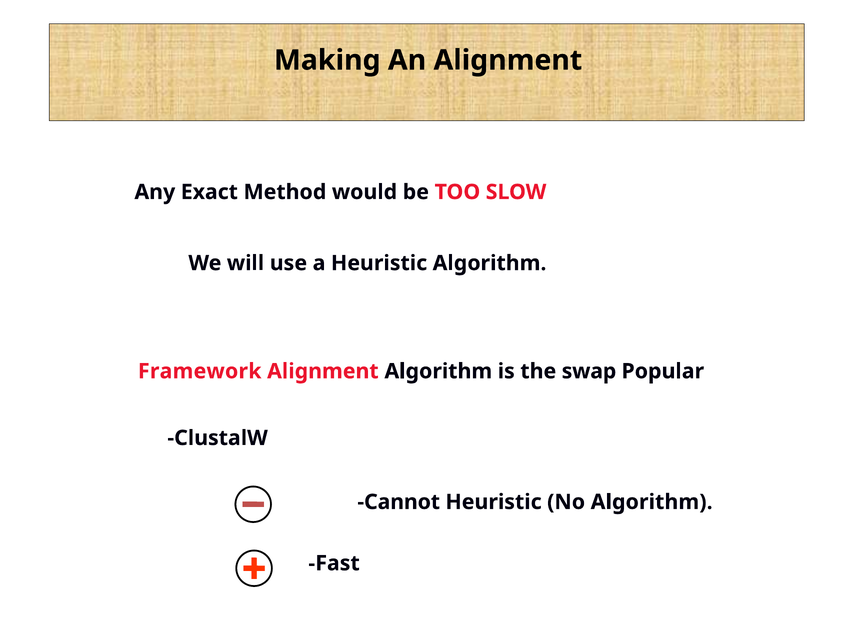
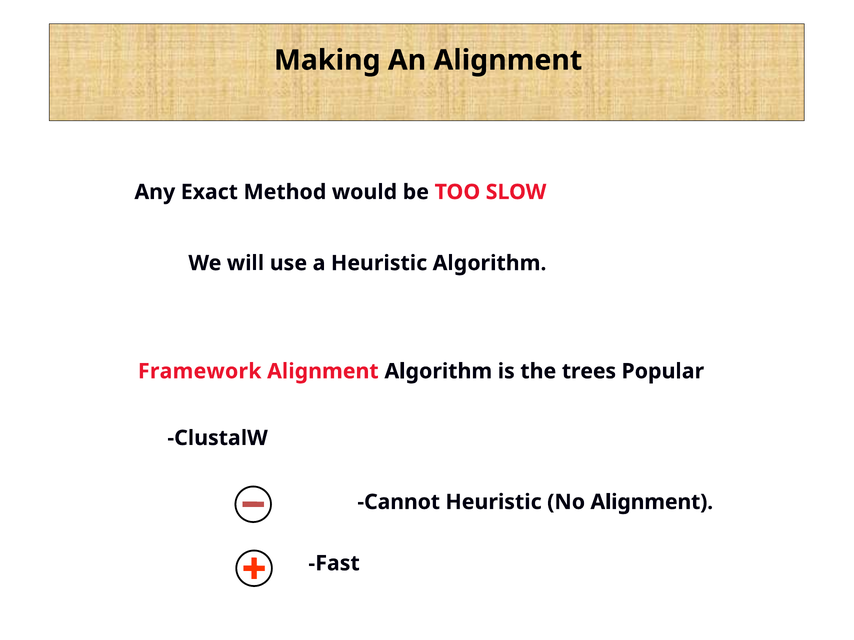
swap: swap -> trees
No Algorithm: Algorithm -> Alignment
